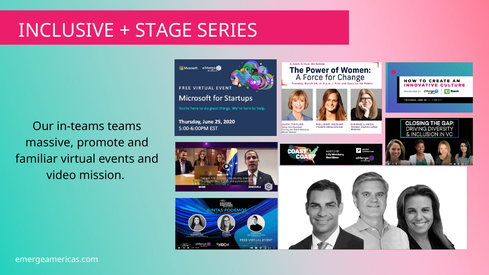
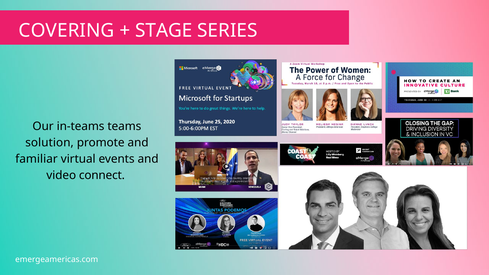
INCLUSIVE: INCLUSIVE -> COVERING
massive: massive -> solution
mission: mission -> connect
